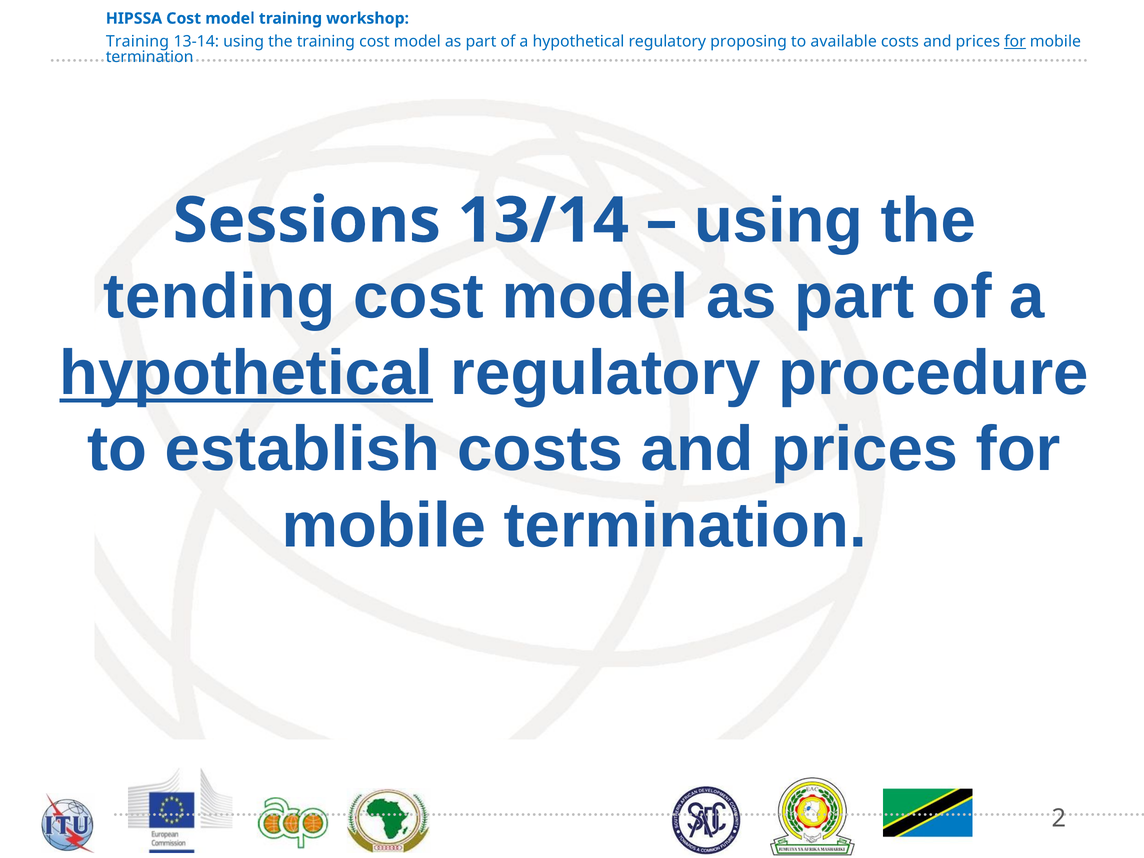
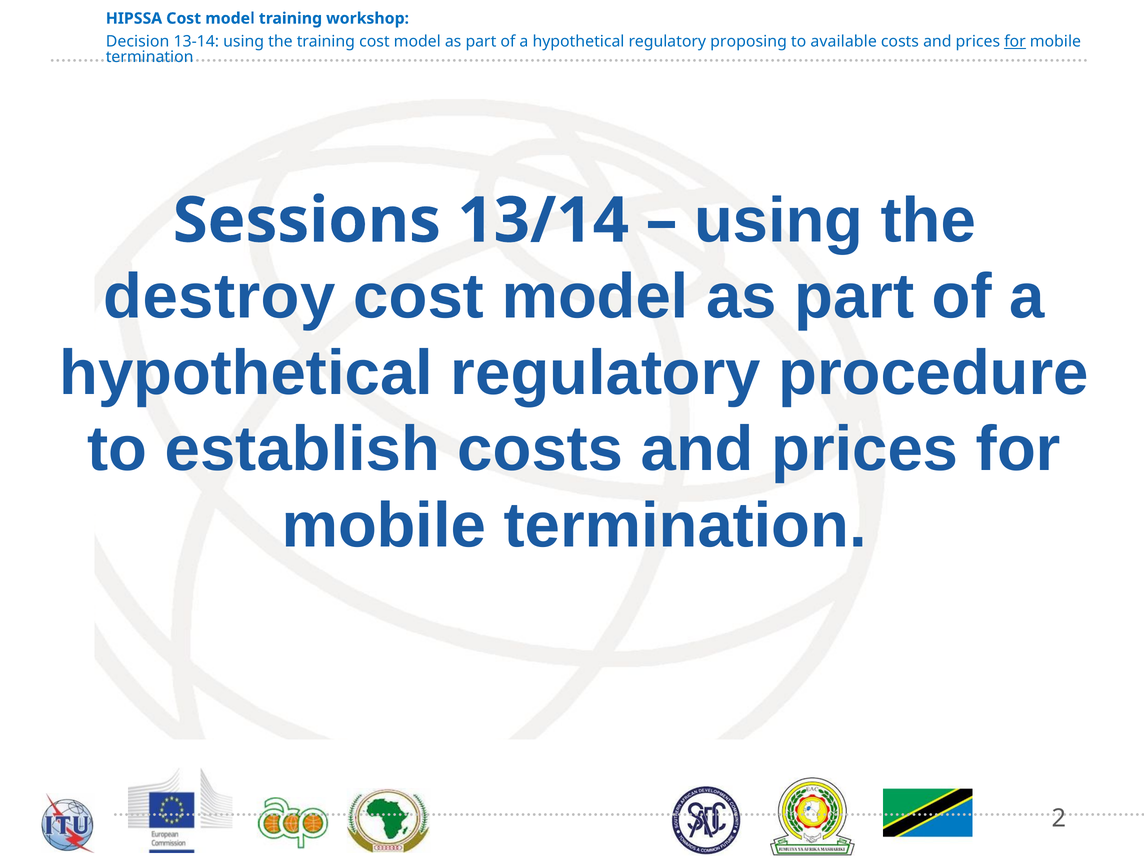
Training at (138, 42): Training -> Decision
tending: tending -> destroy
hypothetical at (246, 373) underline: present -> none
